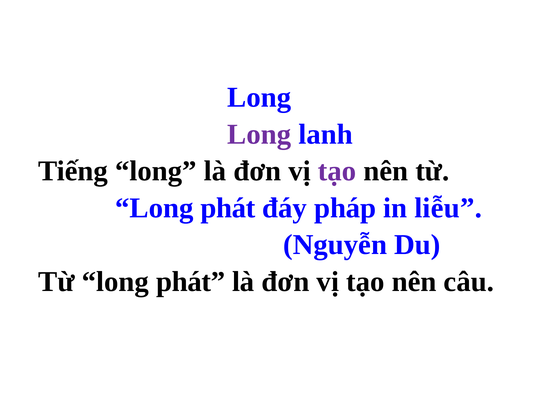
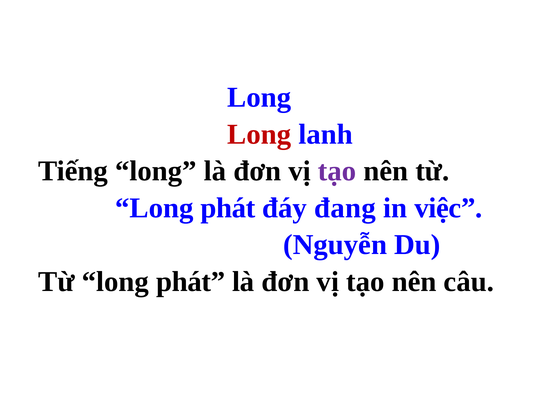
Long at (259, 134) colour: purple -> red
pháp: pháp -> đang
liễu: liễu -> việc
